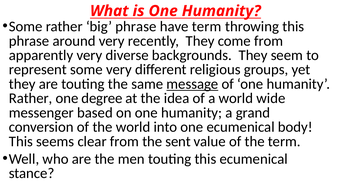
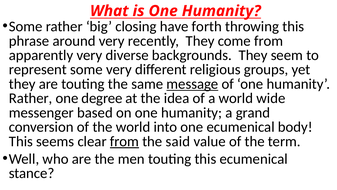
big phrase: phrase -> closing
have term: term -> forth
from at (124, 141) underline: none -> present
sent: sent -> said
